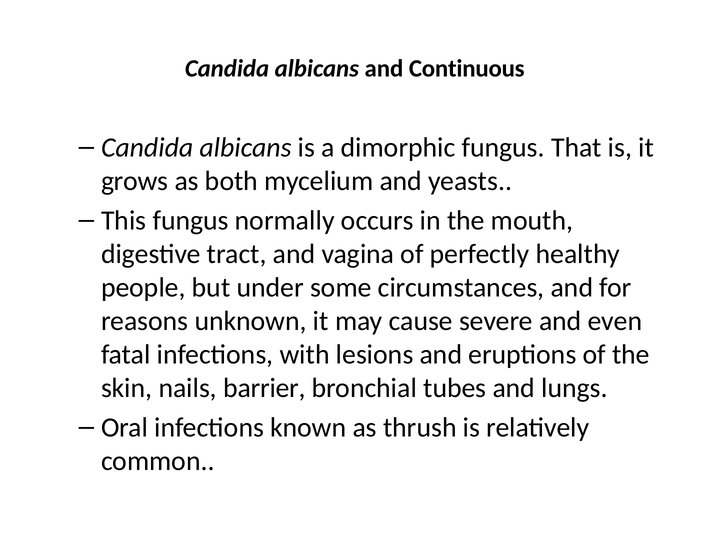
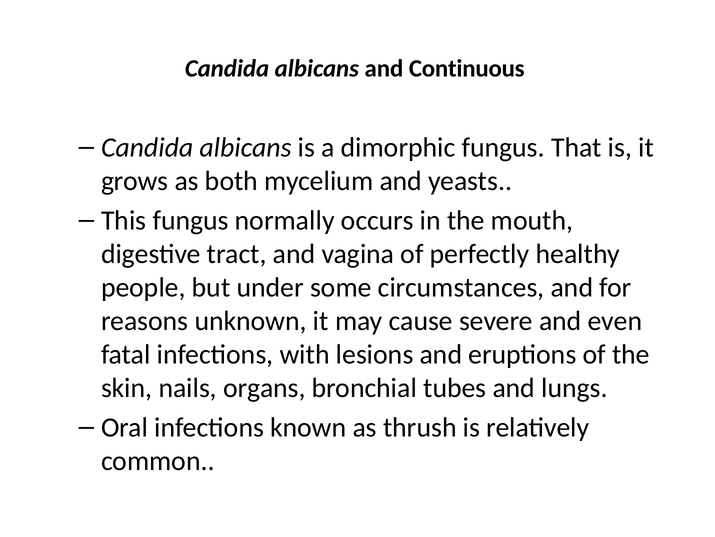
barrier: barrier -> organs
